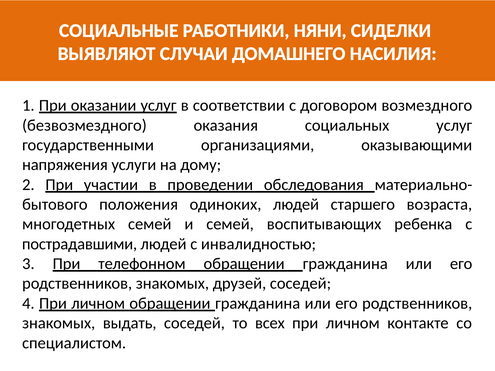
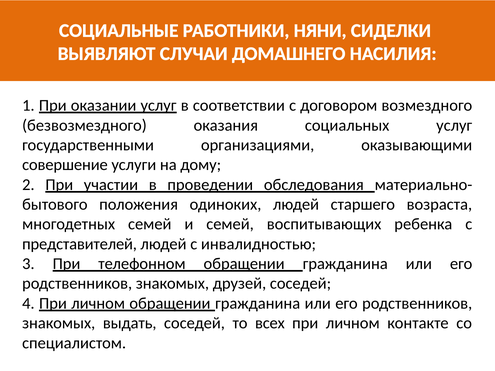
напряжения: напряжения -> совершение
пострадавшими: пострадавшими -> представителей
